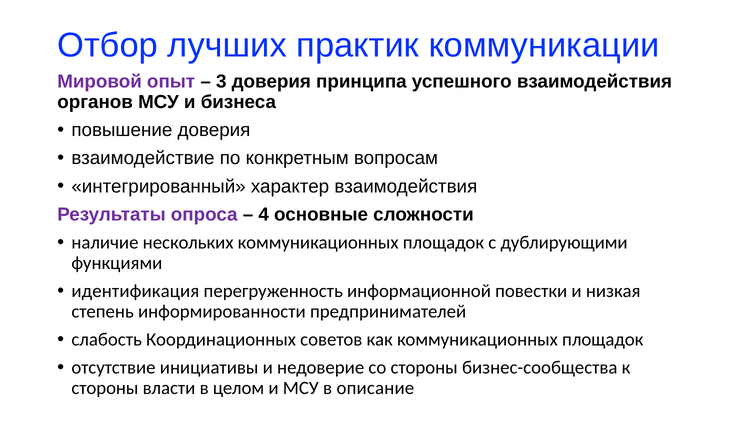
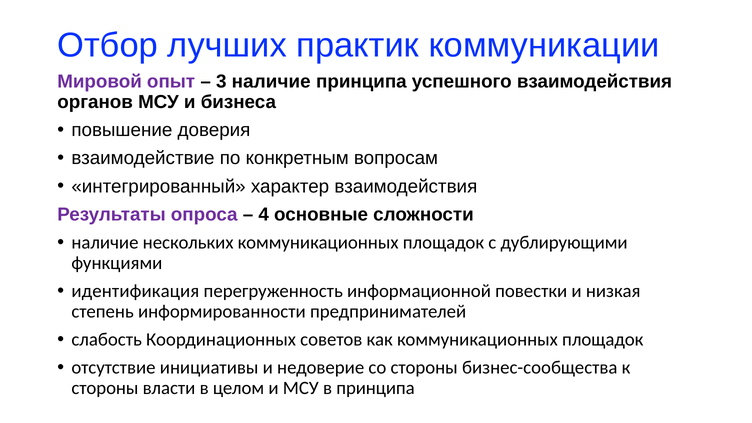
3 доверия: доверия -> наличие
в описание: описание -> принципа
